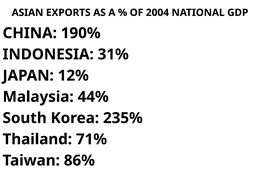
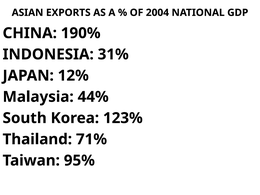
235%: 235% -> 123%
86%: 86% -> 95%
